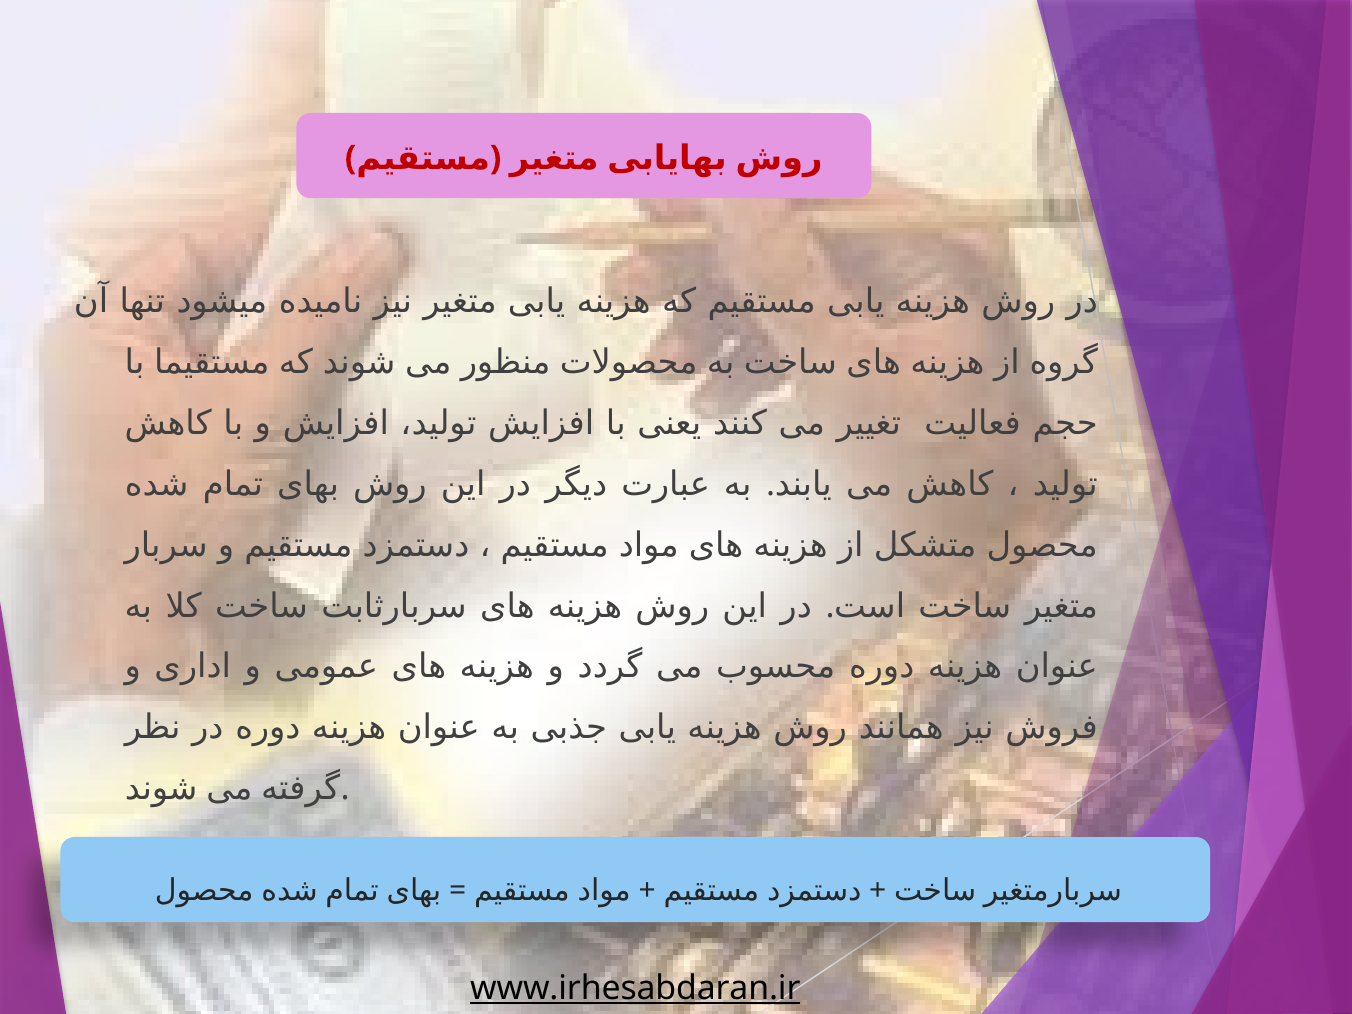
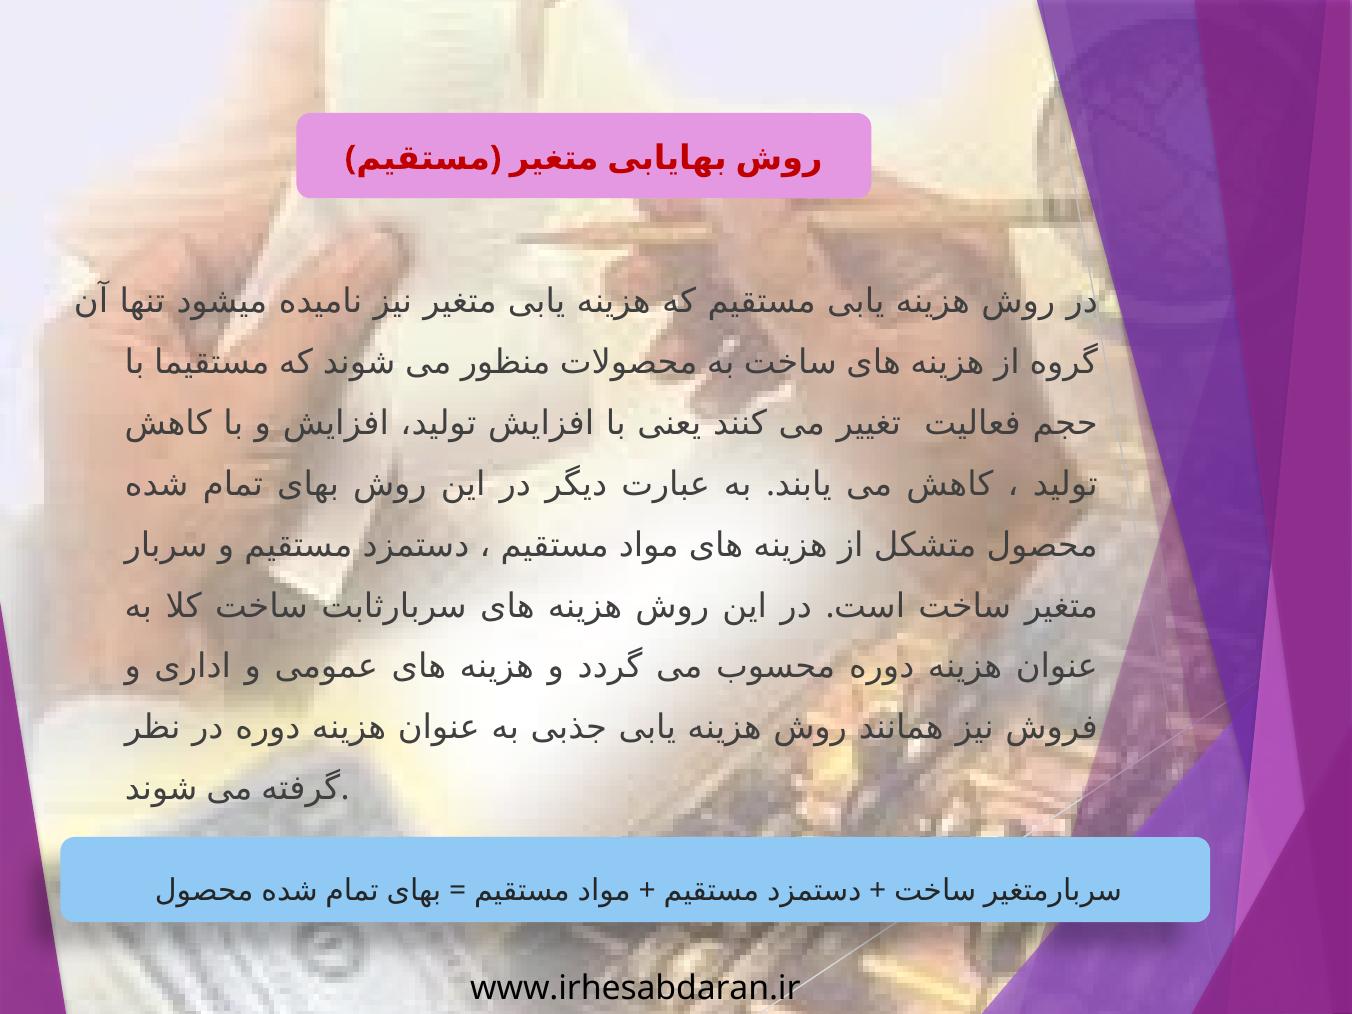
www.irhesabdaran.ir underline: present -> none
